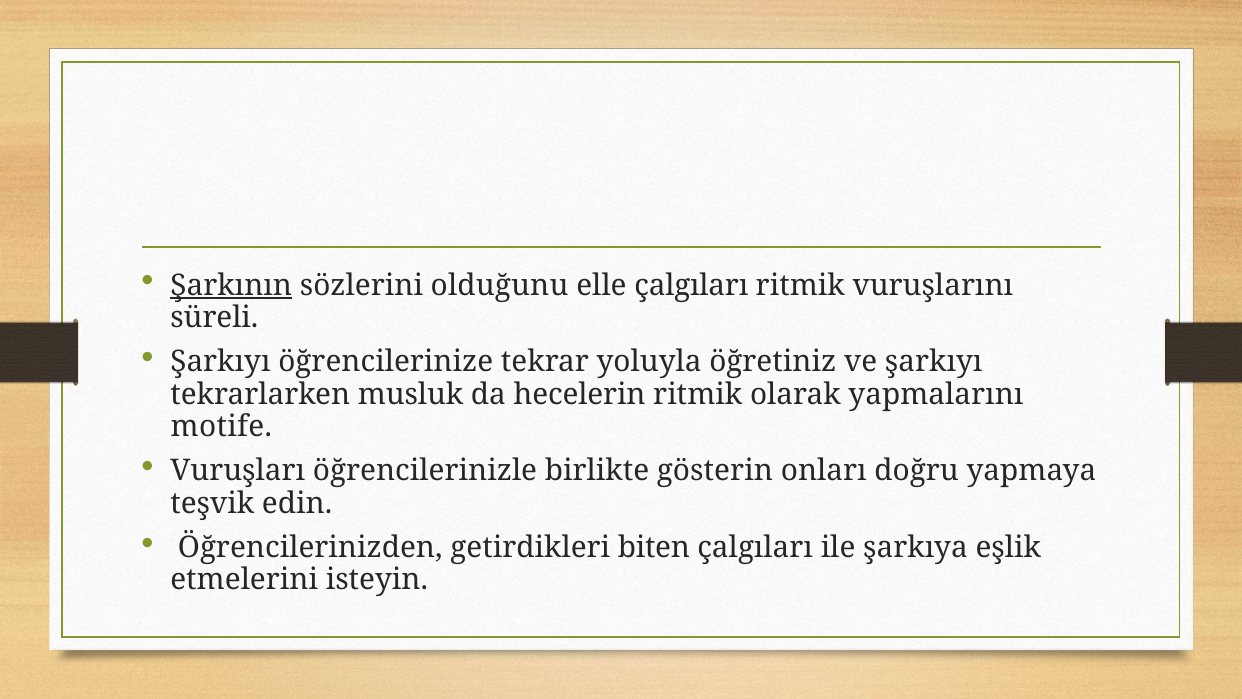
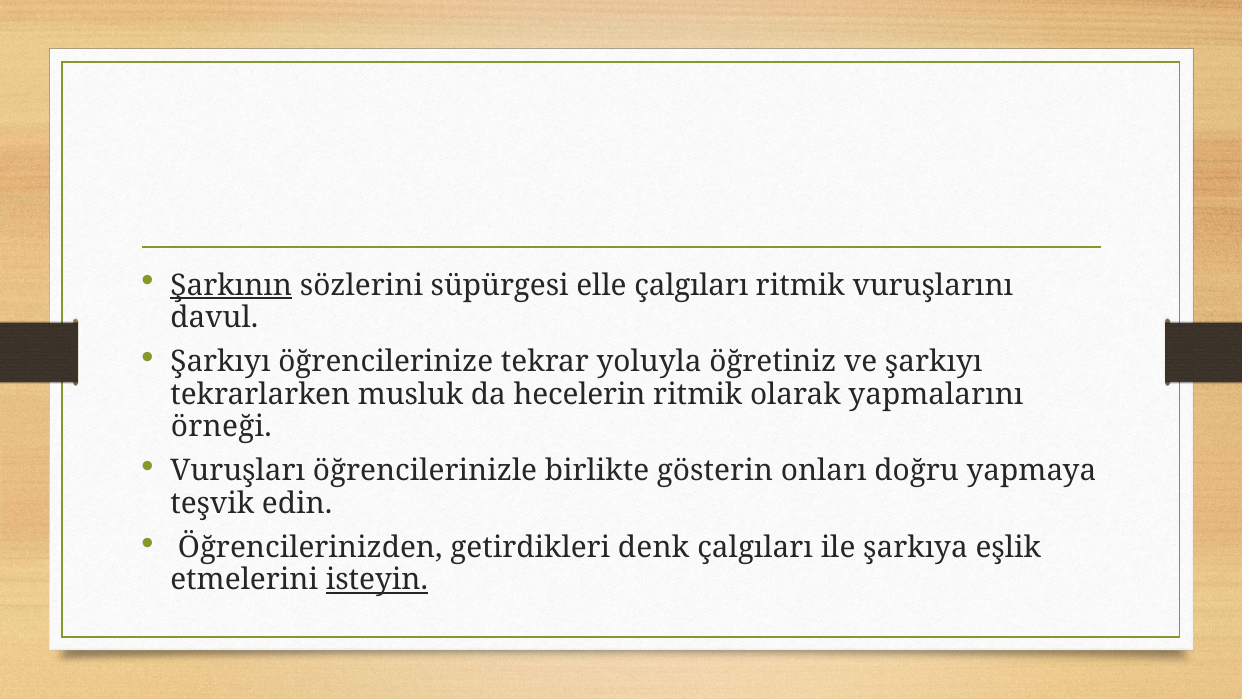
olduğunu: olduğunu -> süpürgesi
süreli: süreli -> davul
motife: motife -> örneği
biten: biten -> denk
isteyin underline: none -> present
